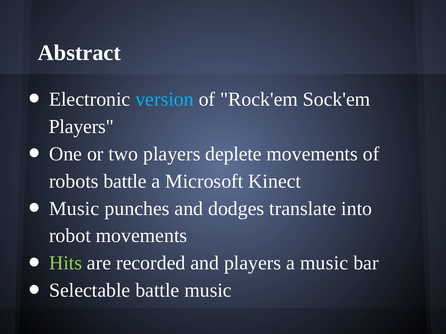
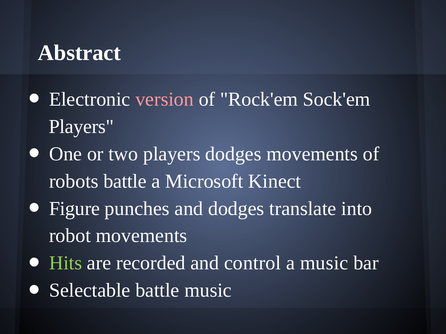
version colour: light blue -> pink
players deplete: deplete -> dodges
Music at (74, 209): Music -> Figure
and players: players -> control
